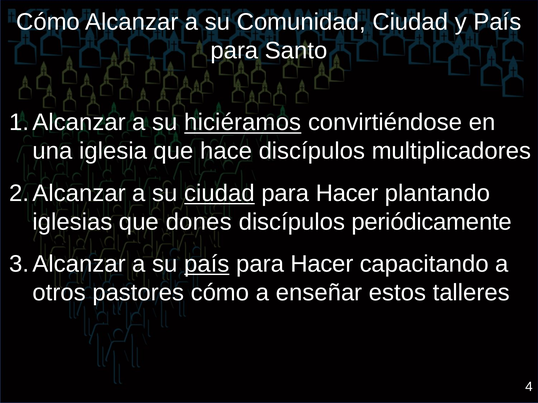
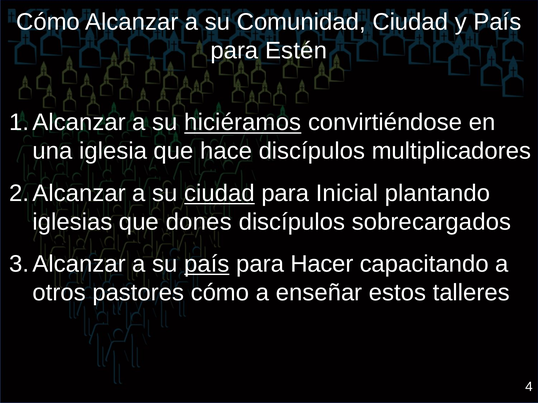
Santo: Santo -> Estén
ciudad para Hacer: Hacer -> Inicial
periódicamente: periódicamente -> sobrecargados
